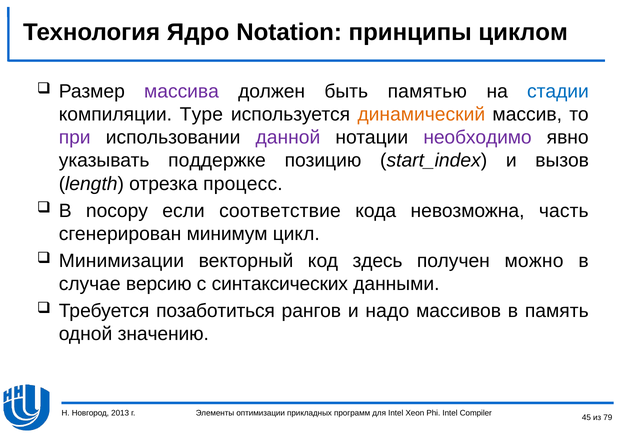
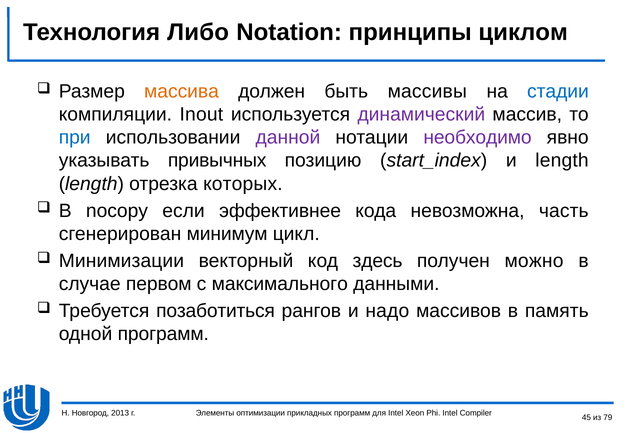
Ядро: Ядро -> Либо
массива colour: purple -> orange
памятью: памятью -> массивы
Type: Type -> Inout
динамический colour: orange -> purple
при colour: purple -> blue
поддержке: поддержке -> привычных
и вызов: вызов -> length
процесс: процесс -> которых
соответствие: соответствие -> эффективнее
версию: версию -> первом
синтаксических: синтаксических -> максимального
одной значению: значению -> программ
